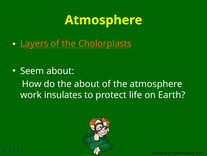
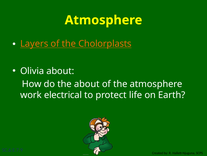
Seem: Seem -> Olivia
insulates: insulates -> electrical
